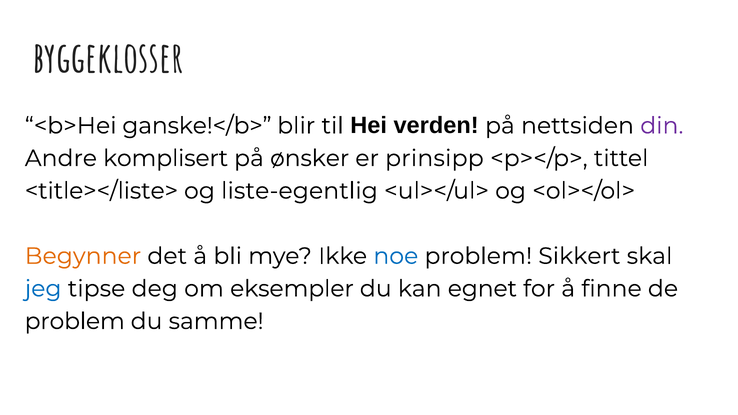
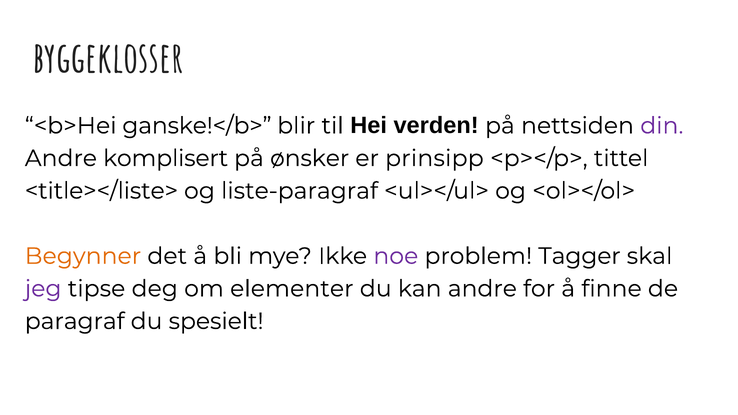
liste-egentlig: liste-egentlig -> liste-paragraf
noe colour: blue -> purple
Sikkert: Sikkert -> Tagger
jeg colour: blue -> purple
eksempler: eksempler -> elementer
kan egnet: egnet -> andre
problem at (75, 321): problem -> paragraf
samme: samme -> spesielt
